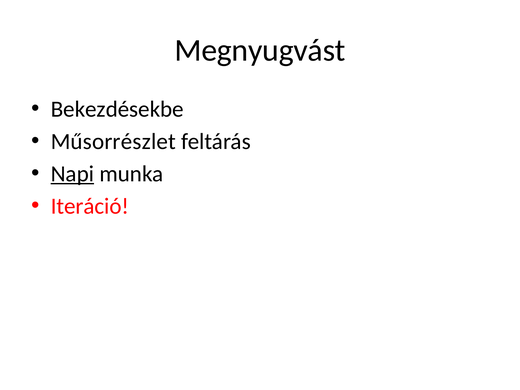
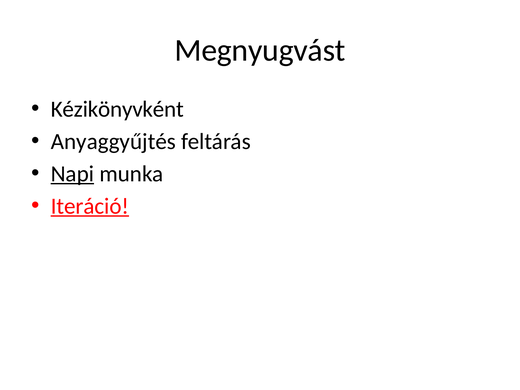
Bekezdésekbe: Bekezdésekbe -> Kézikönyvként
Műsorrészlet: Műsorrészlet -> Anyaggyűjtés
Iteráció underline: none -> present
